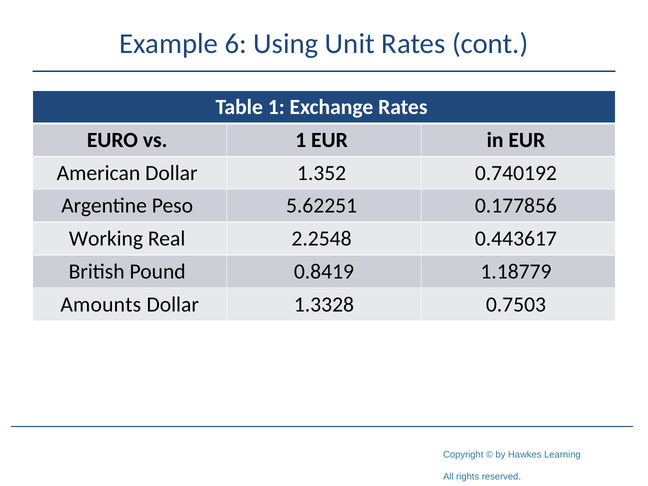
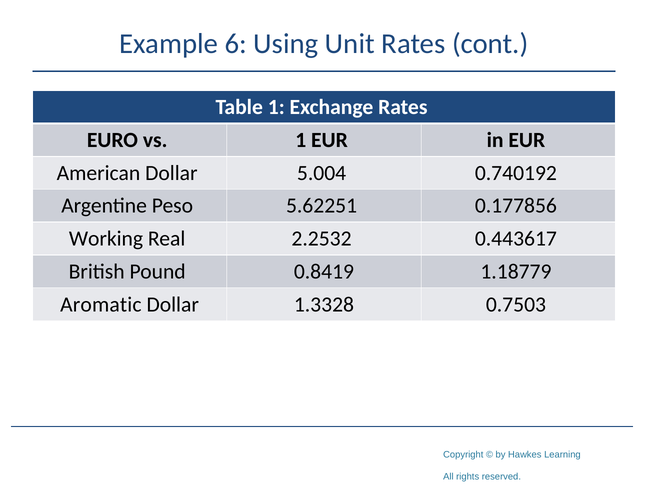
1.352: 1.352 -> 5.004
2.2548: 2.2548 -> 2.2532
Amounts: Amounts -> Aromatic
